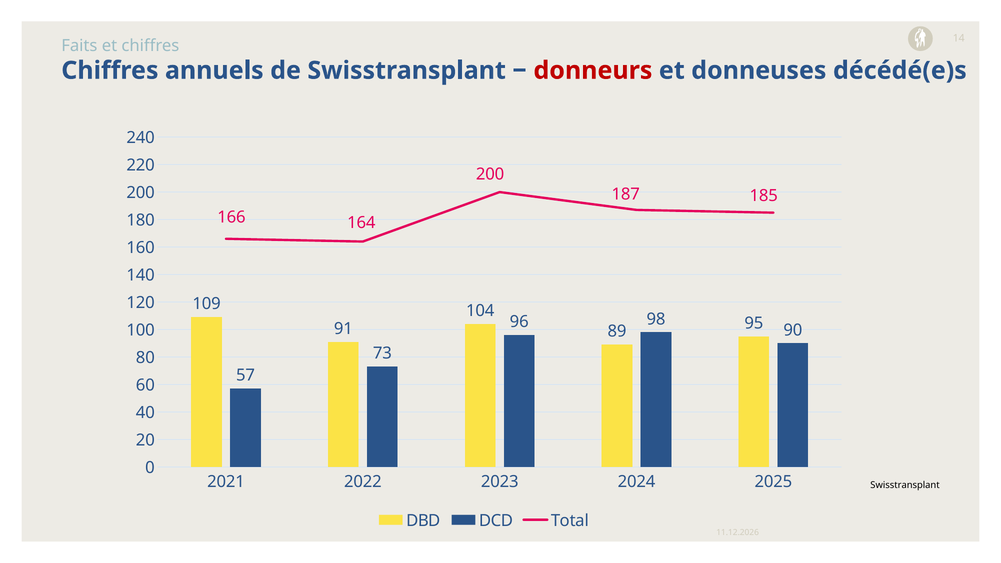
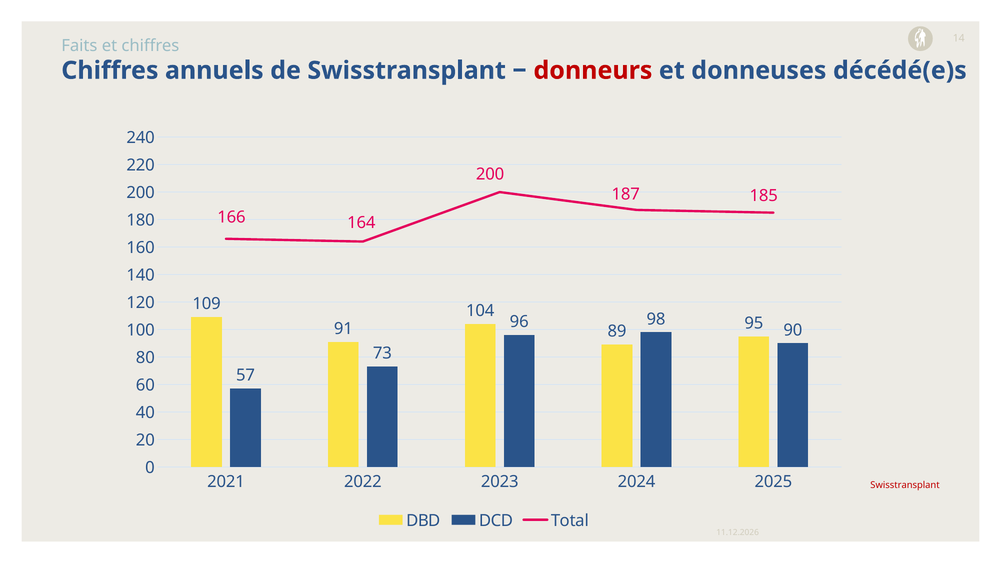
Swisstransplant at (905, 485) colour: black -> red
